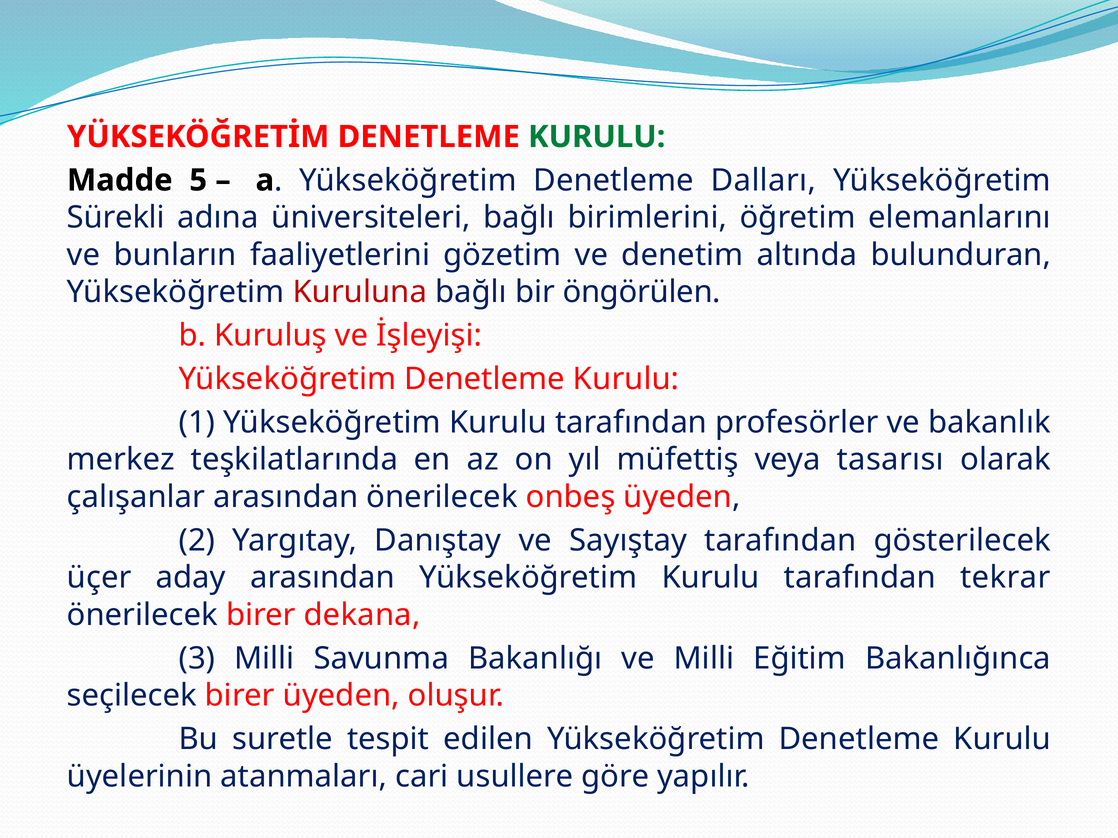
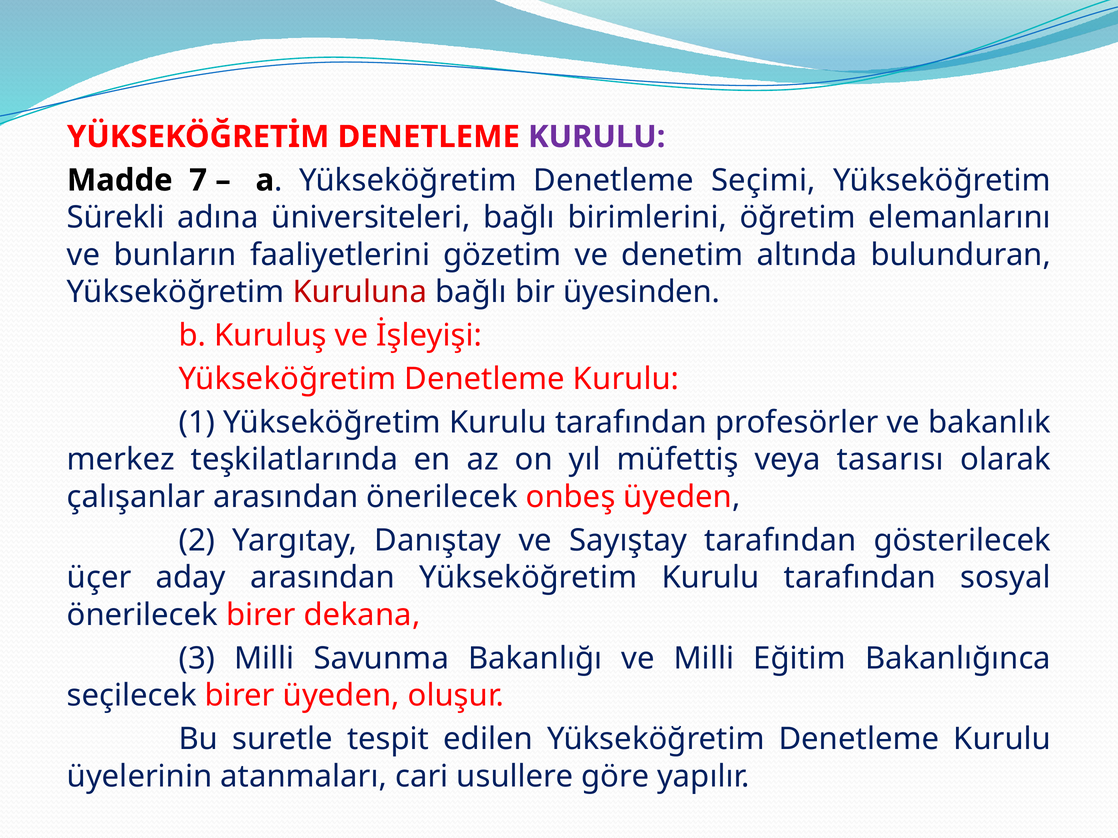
KURULU at (597, 137) colour: green -> purple
5: 5 -> 7
Dalları: Dalları -> Seçimi
öngörülen: öngörülen -> üyesinden
tekrar: tekrar -> sosyal
